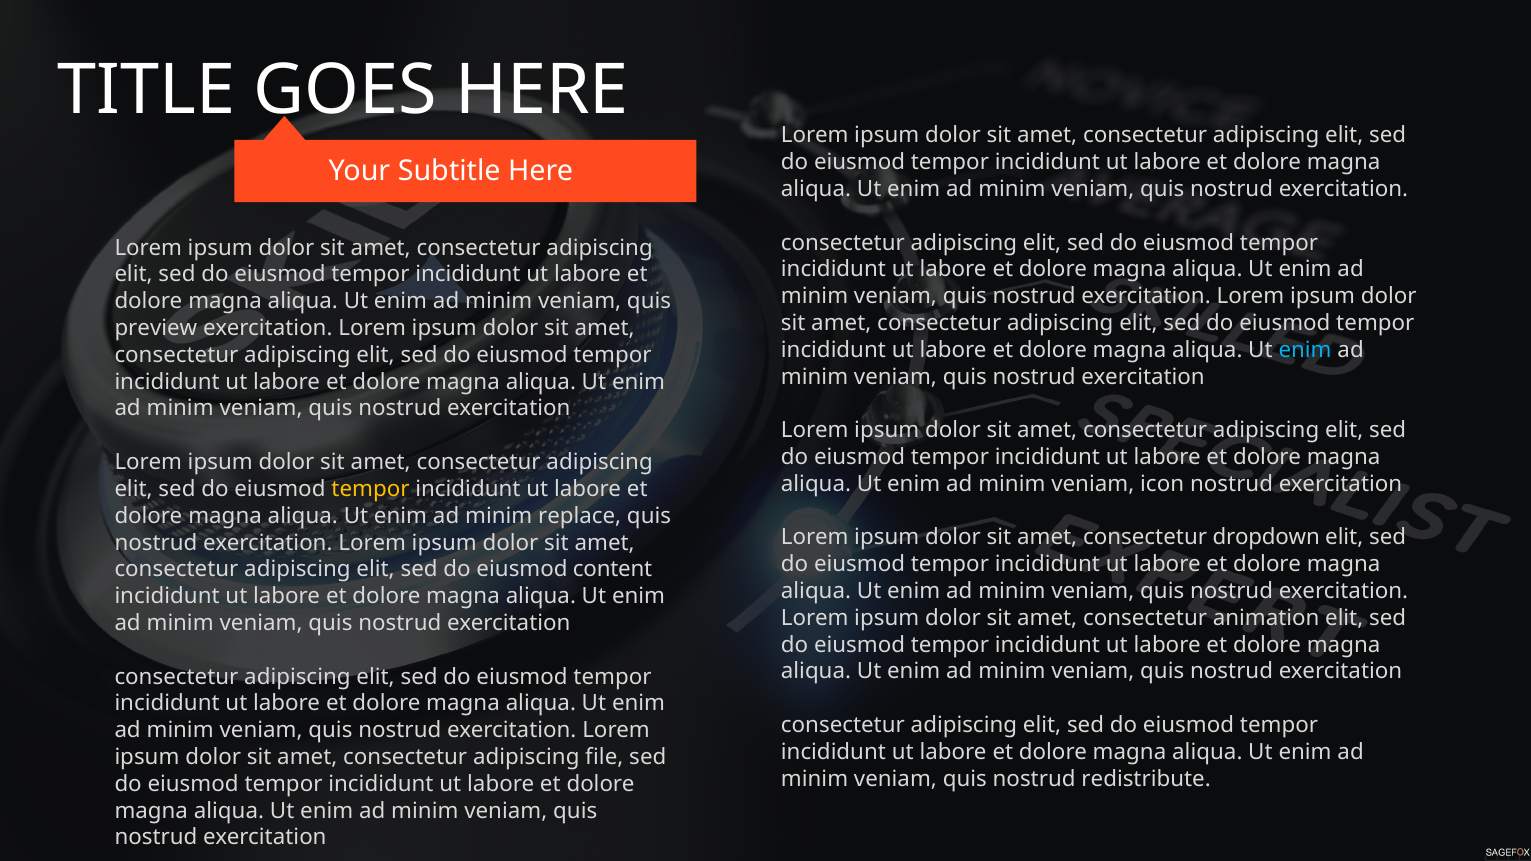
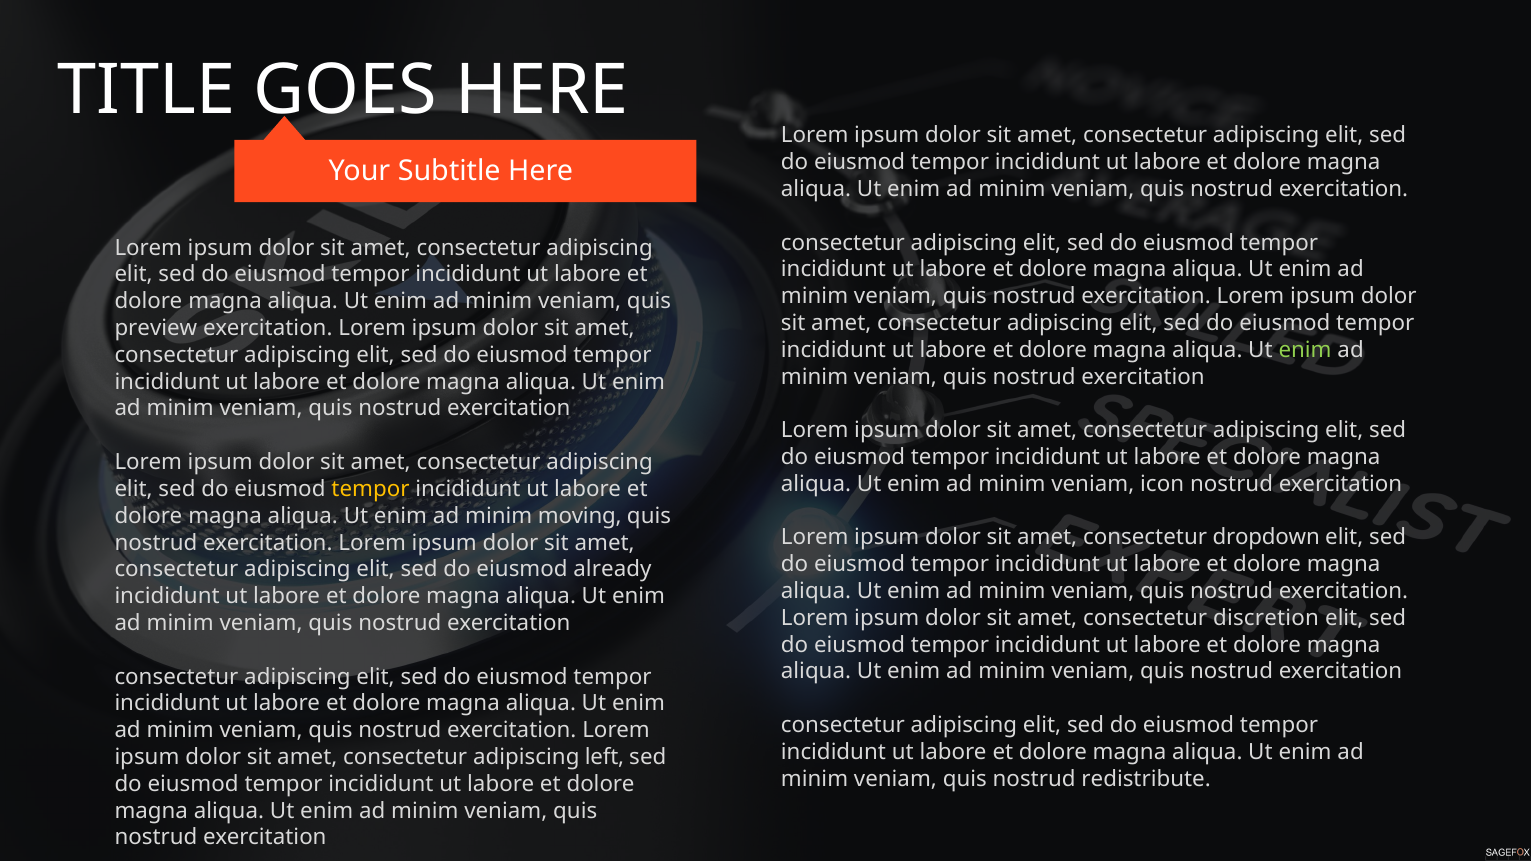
enim at (1305, 350) colour: light blue -> light green
replace: replace -> moving
content: content -> already
animation: animation -> discretion
file: file -> left
